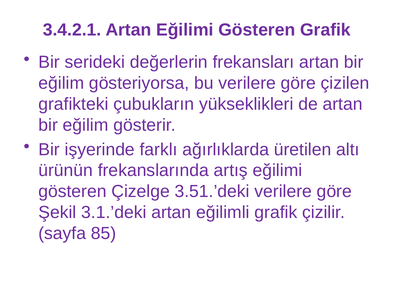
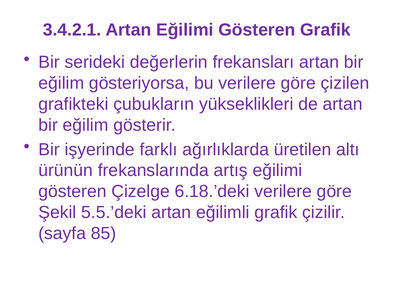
3.51.’deki: 3.51.’deki -> 6.18.’deki
3.1.’deki: 3.1.’deki -> 5.5.’deki
